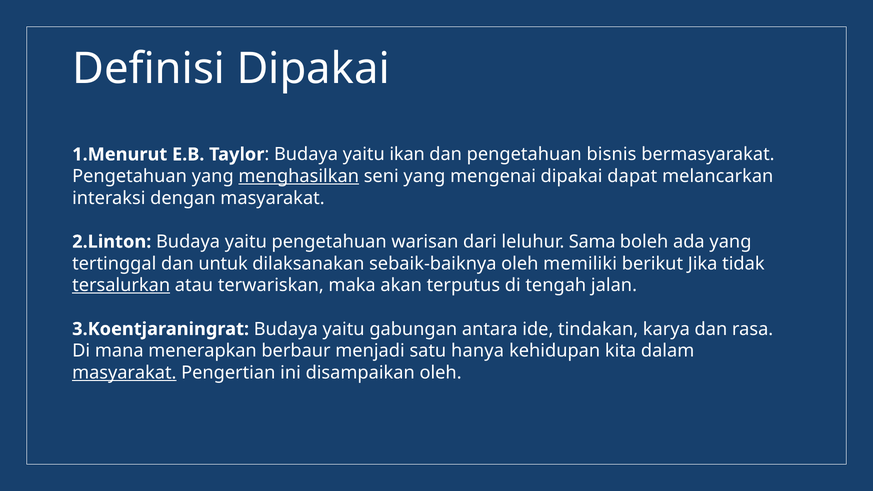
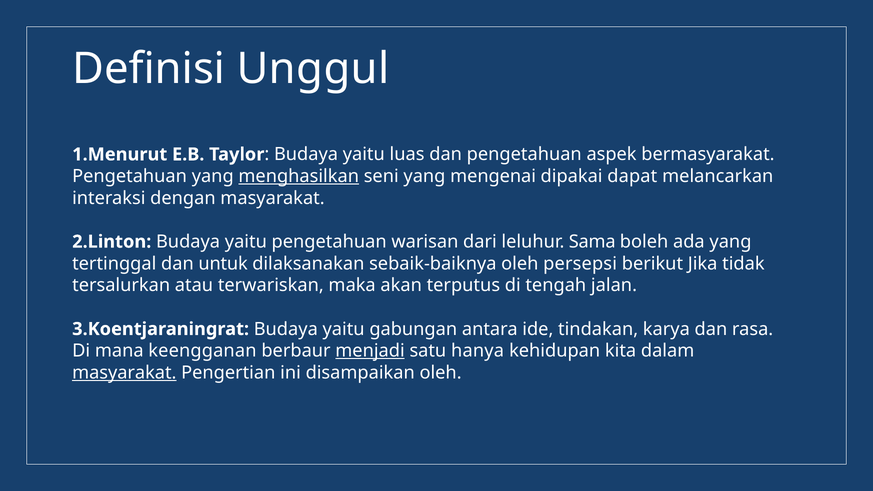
Definisi Dipakai: Dipakai -> Unggul
ikan: ikan -> luas
bisnis: bisnis -> aspek
memiliki: memiliki -> persepsi
tersalurkan underline: present -> none
menerapkan: menerapkan -> keengganan
menjadi underline: none -> present
